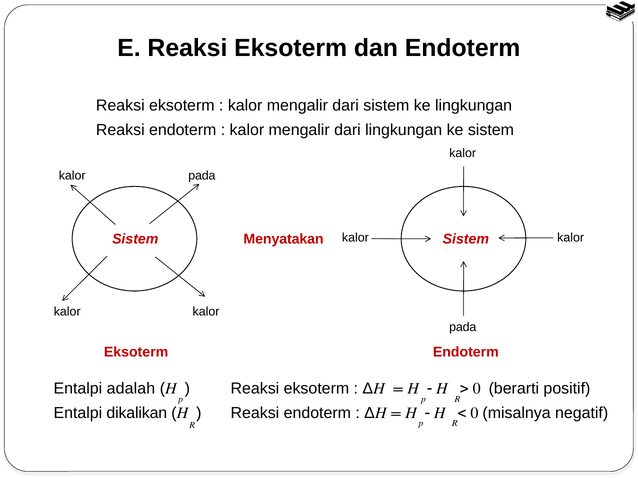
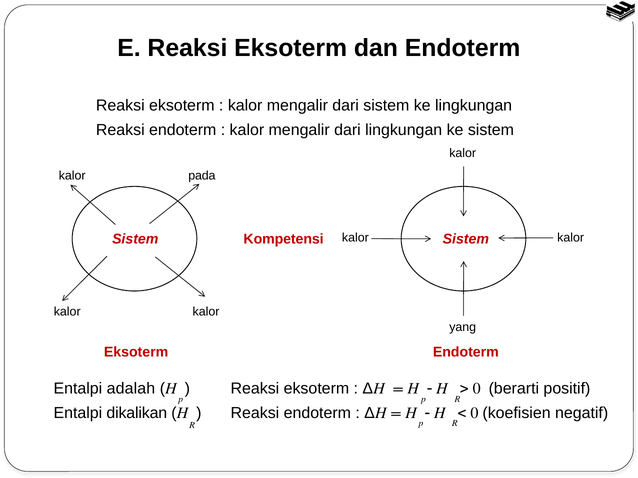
Menyatakan: Menyatakan -> Kompetensi
pada at (463, 328): pada -> yang
misalnya: misalnya -> koefisien
